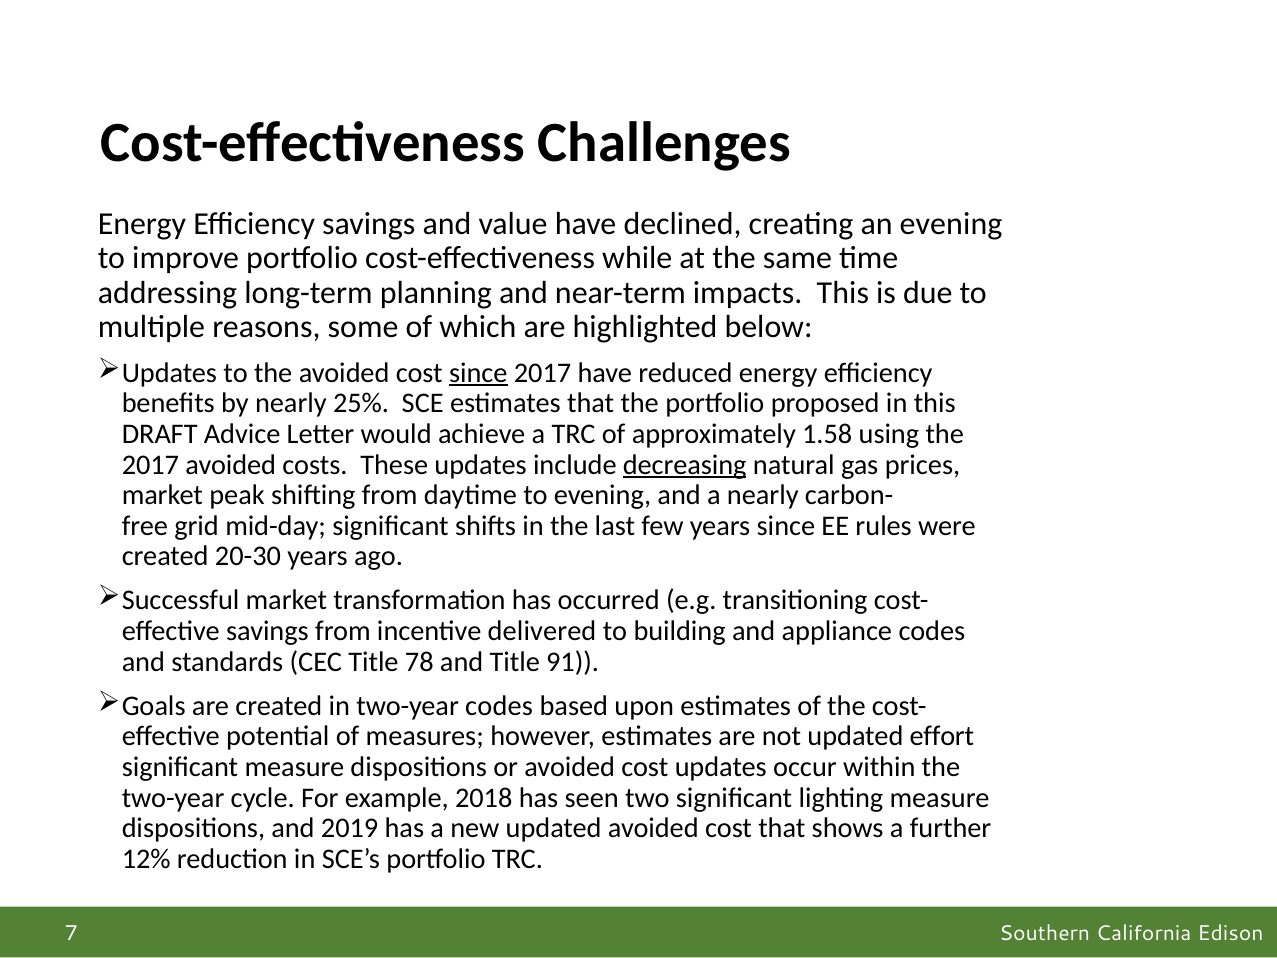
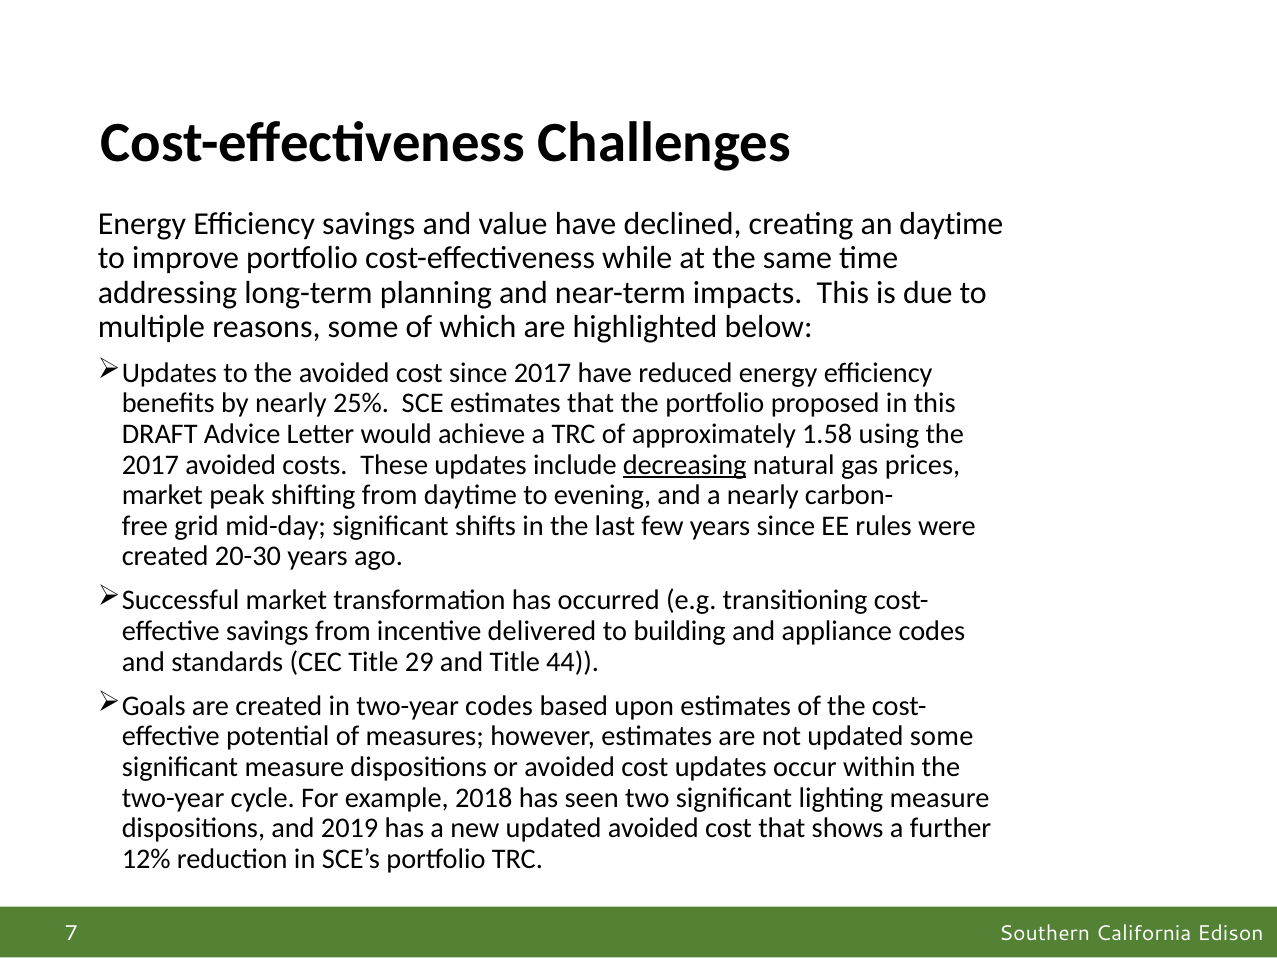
an evening: evening -> daytime
since at (478, 373) underline: present -> none
78: 78 -> 29
91: 91 -> 44
updated effort: effort -> some
